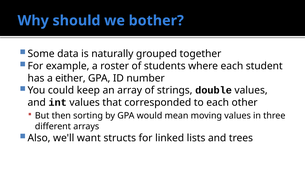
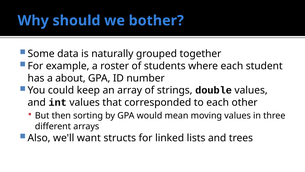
either: either -> about
